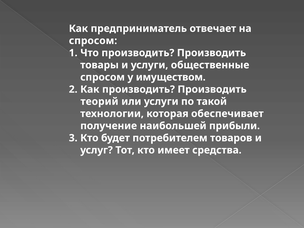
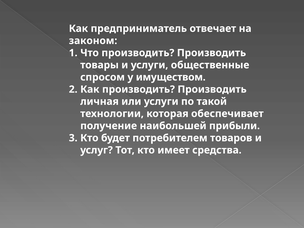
спросом at (93, 41): спросом -> законом
теорий: теорий -> личная
